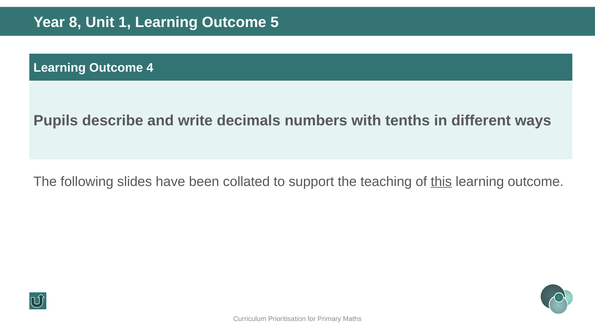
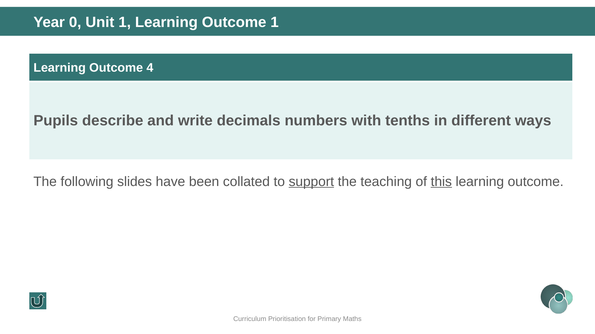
8: 8 -> 0
Outcome 5: 5 -> 1
support underline: none -> present
